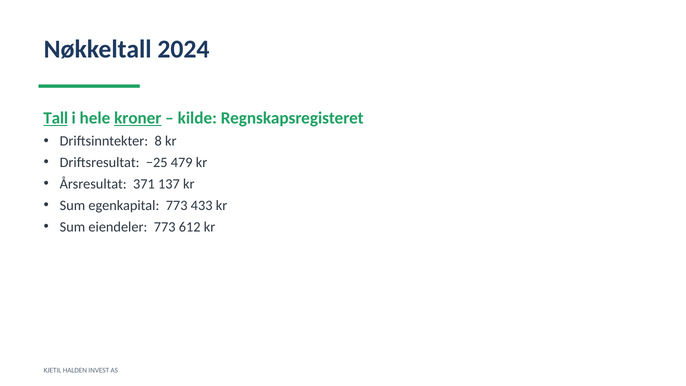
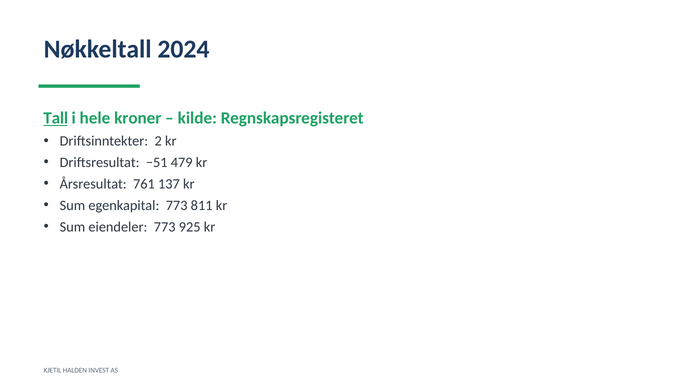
kroner underline: present -> none
8: 8 -> 2
−25: −25 -> −51
371: 371 -> 761
433: 433 -> 811
612: 612 -> 925
